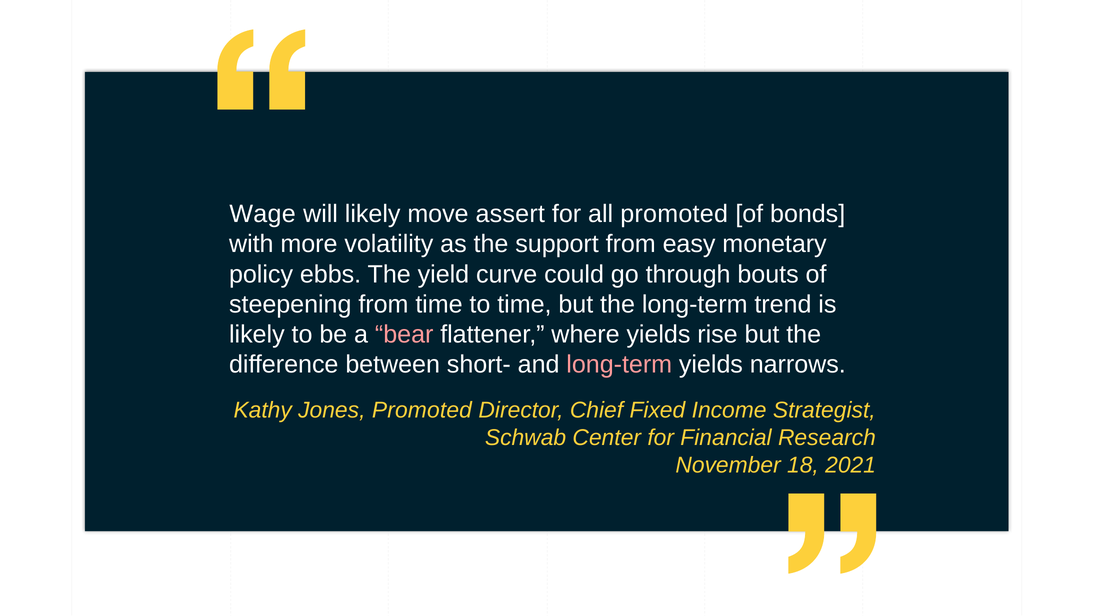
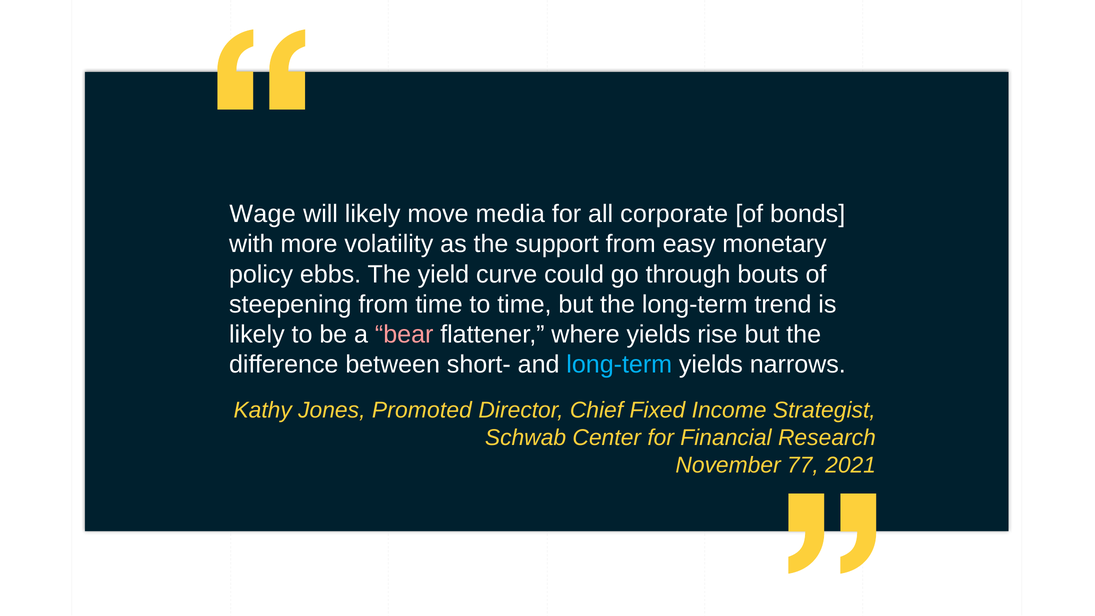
assert: assert -> media
all promoted: promoted -> corporate
long-term at (619, 365) colour: pink -> light blue
18: 18 -> 77
